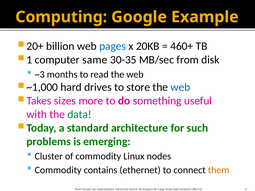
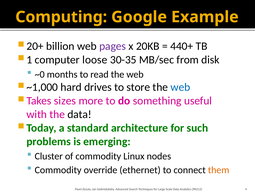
pages colour: blue -> purple
460+: 460+ -> 440+
same: same -> loose
~3: ~3 -> ~0
data at (80, 115) colour: green -> black
contains: contains -> override
